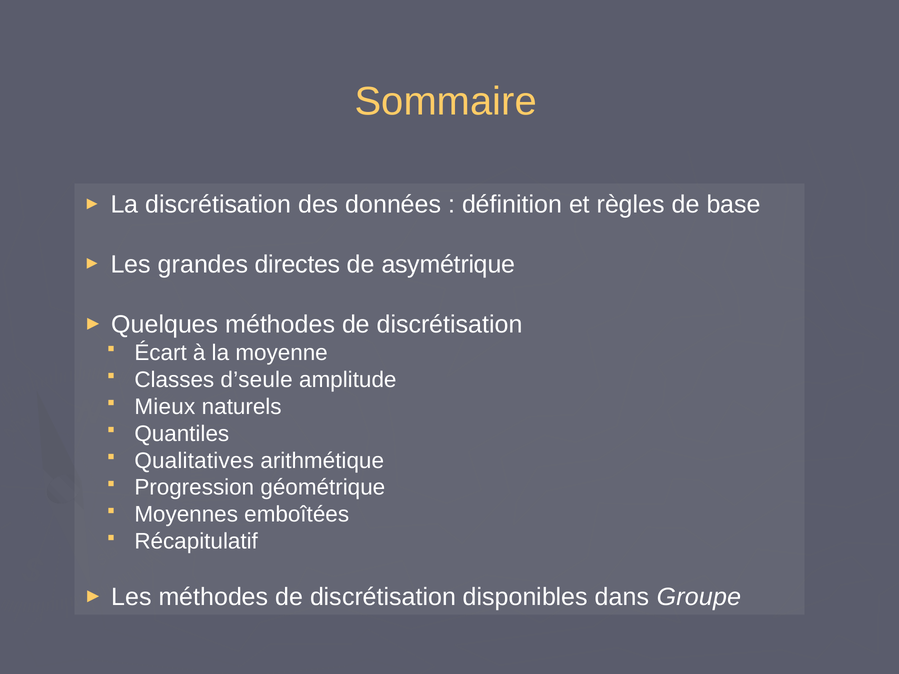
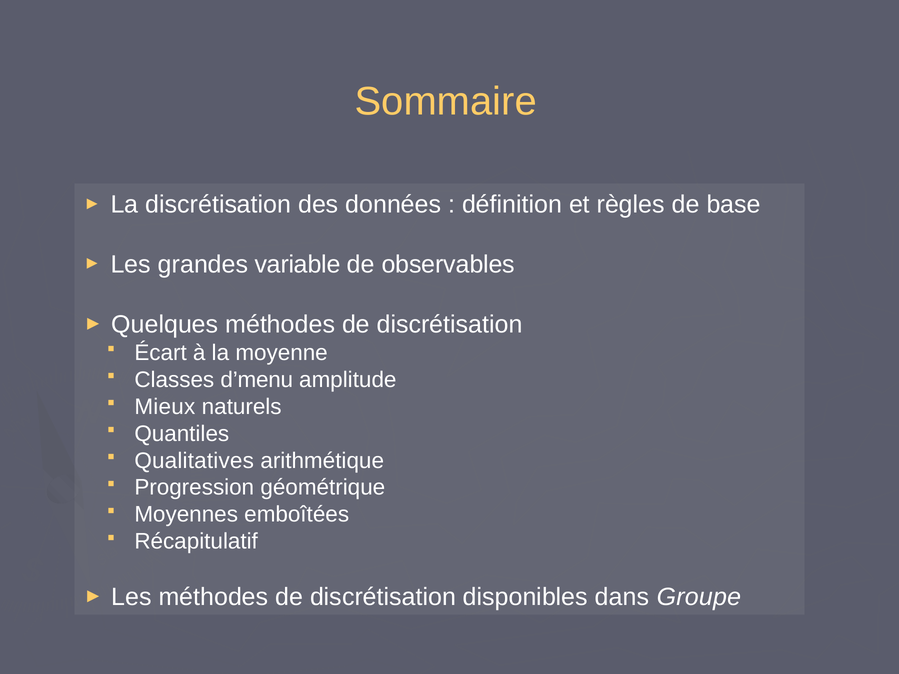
directes: directes -> variable
asymétrique: asymétrique -> observables
d’seule: d’seule -> d’menu
